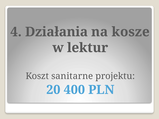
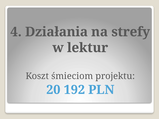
kosze: kosze -> strefy
sanitarne: sanitarne -> śmieciom
400: 400 -> 192
